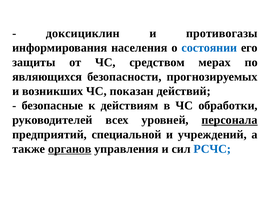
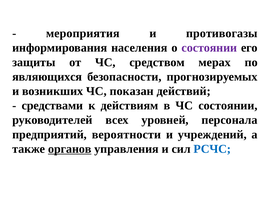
доксициклин: доксициклин -> мероприятия
состоянии at (209, 48) colour: blue -> purple
безопасные: безопасные -> средствами
ЧС обработки: обработки -> состоянии
персонала underline: present -> none
специальной: специальной -> вероятности
